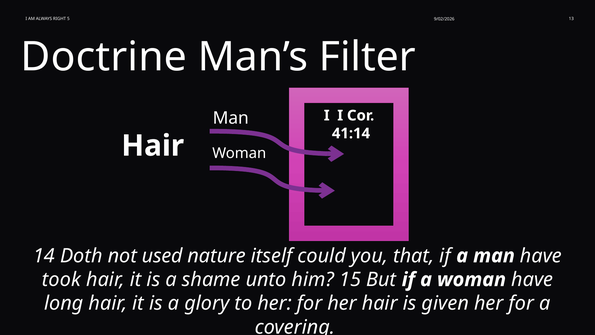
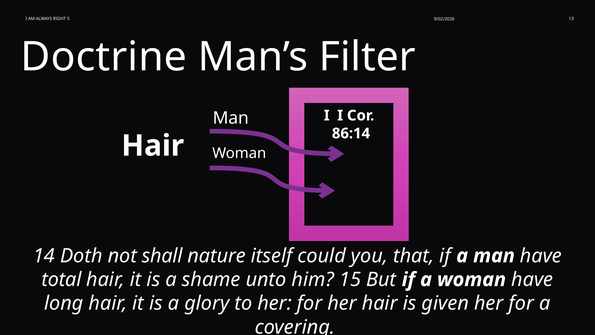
41:14: 41:14 -> 86:14
used: used -> shall
took: took -> total
